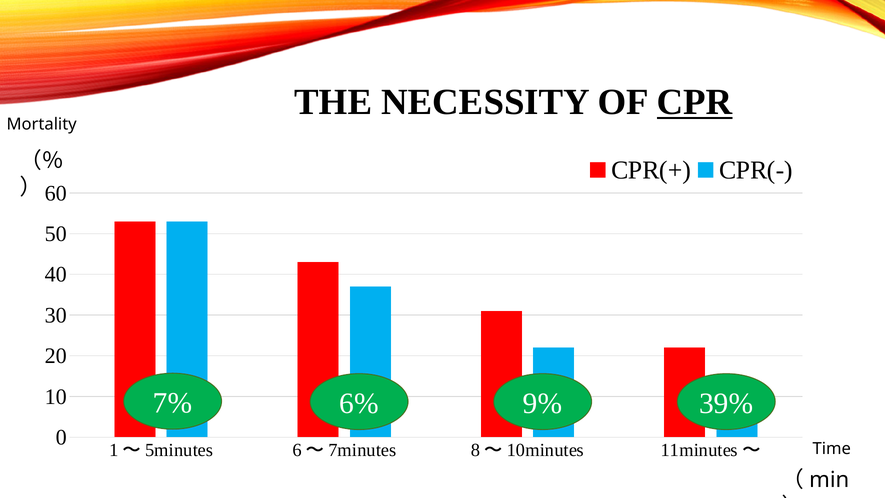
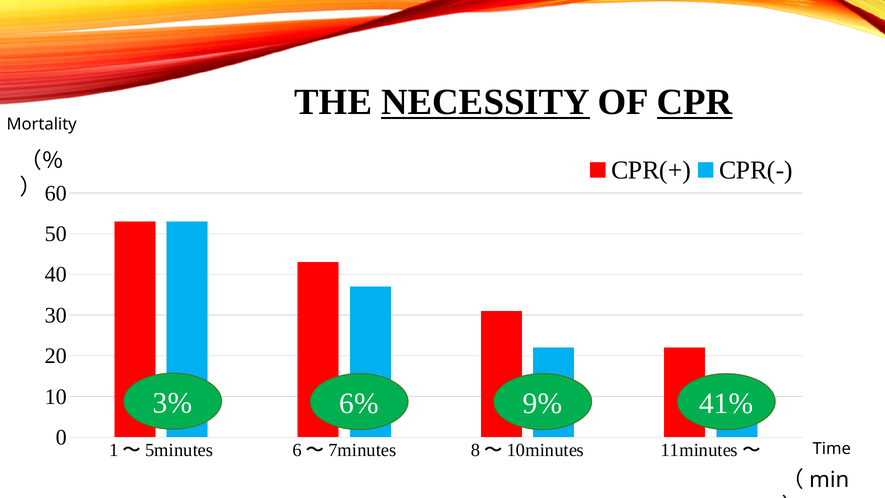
NECESSITY underline: none -> present
7%: 7% -> 3%
39%: 39% -> 41%
